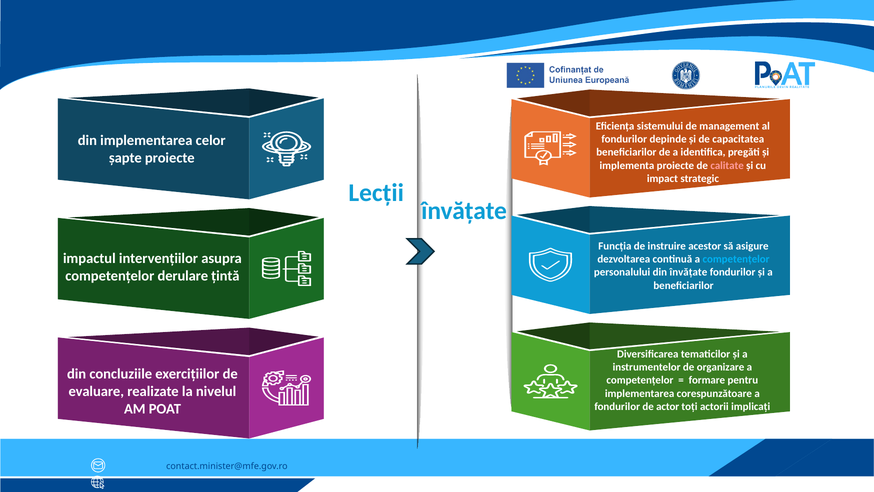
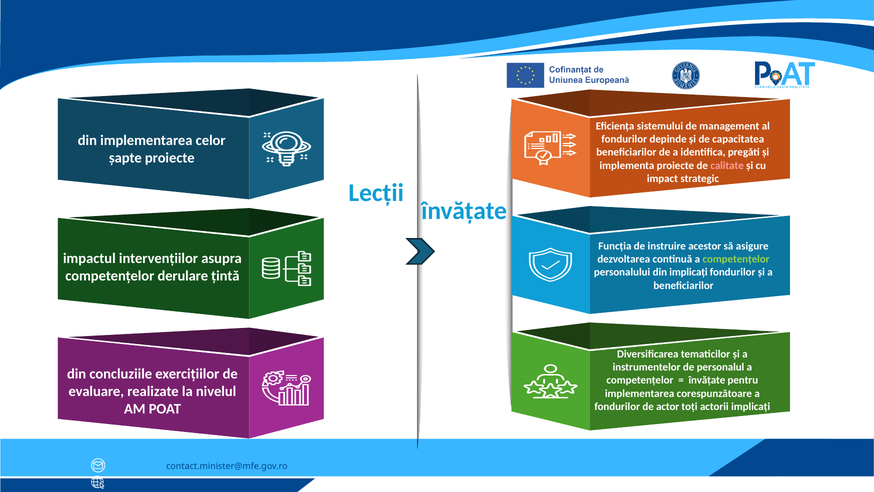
competențelor at (736, 259) colour: light blue -> light green
din învățate: învățate -> implicați
organizare: organizare -> personalul
formare at (707, 380): formare -> învățate
